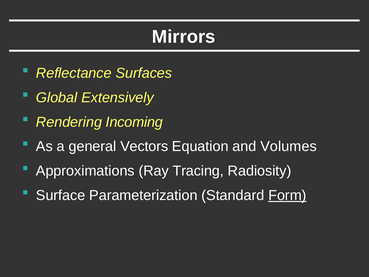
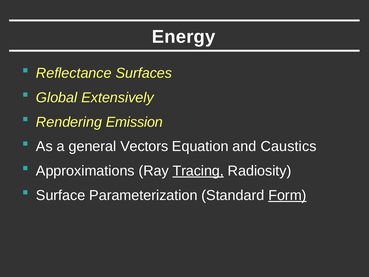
Mirrors: Mirrors -> Energy
Incoming: Incoming -> Emission
Volumes: Volumes -> Caustics
Tracing underline: none -> present
